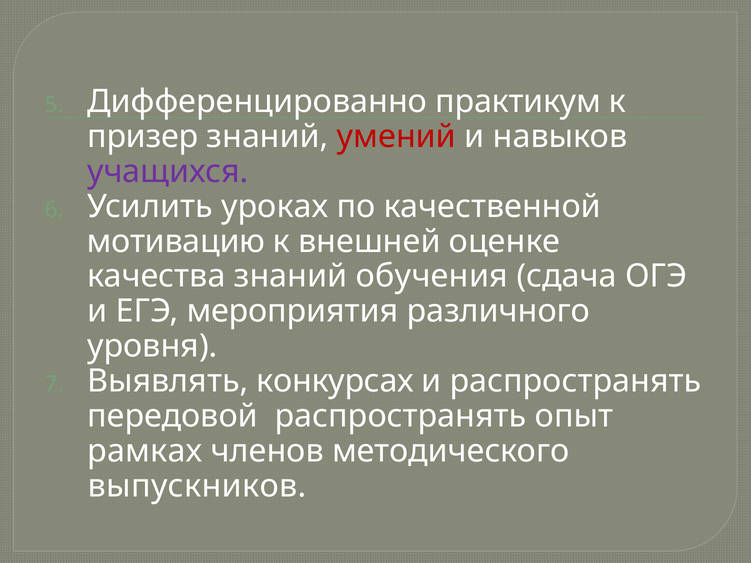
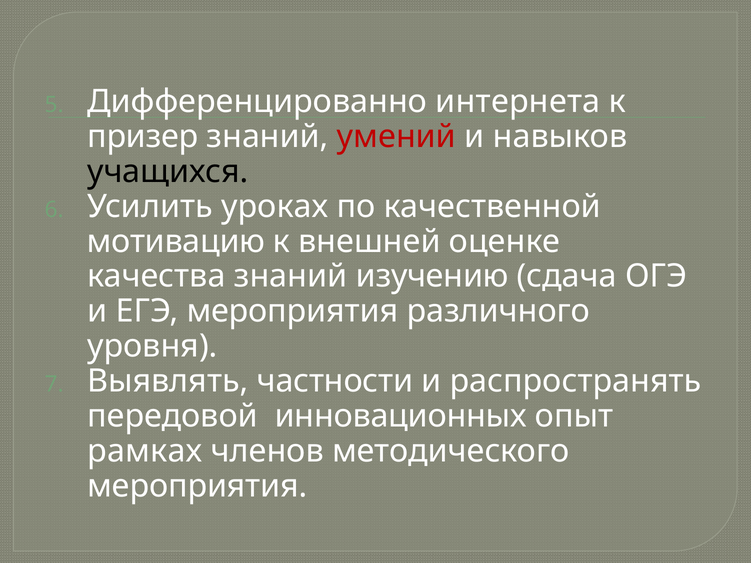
практикум: практикум -> интернета
учащихся colour: purple -> black
обучения: обучения -> изучению
конкурсах: конкурсах -> частности
передовой распространять: распространять -> инновационных
выпускников at (197, 486): выпускников -> мероприятия
